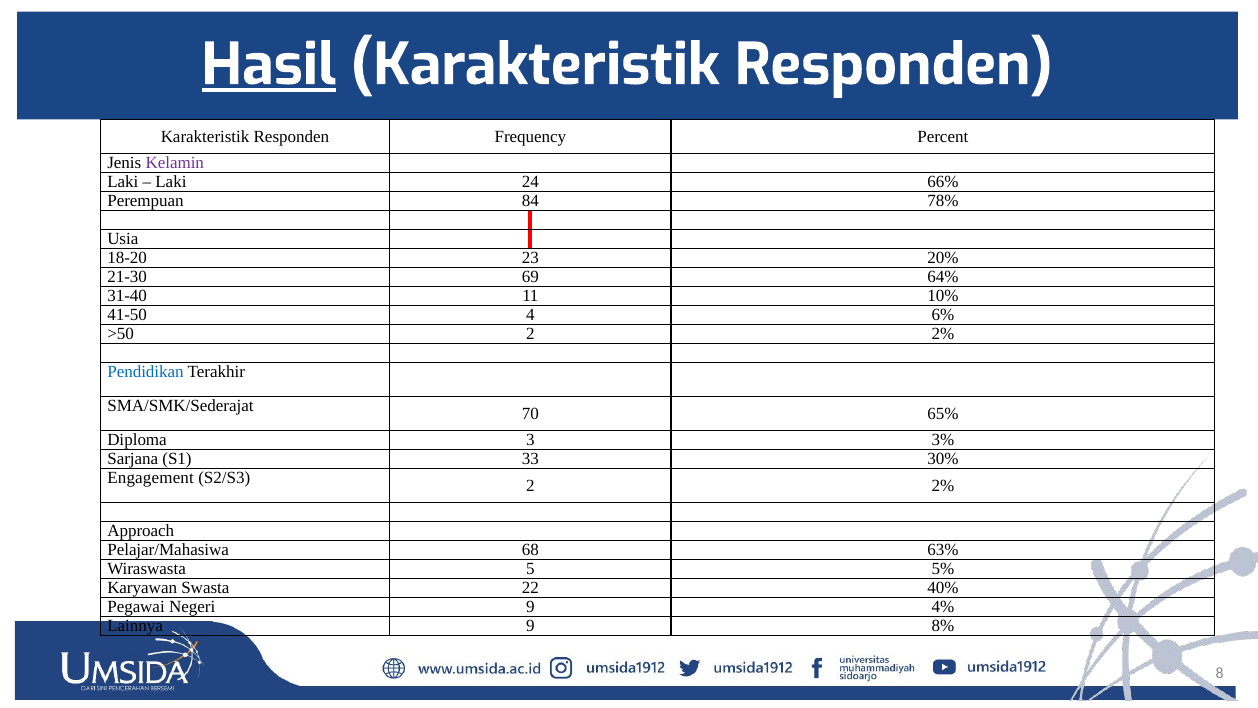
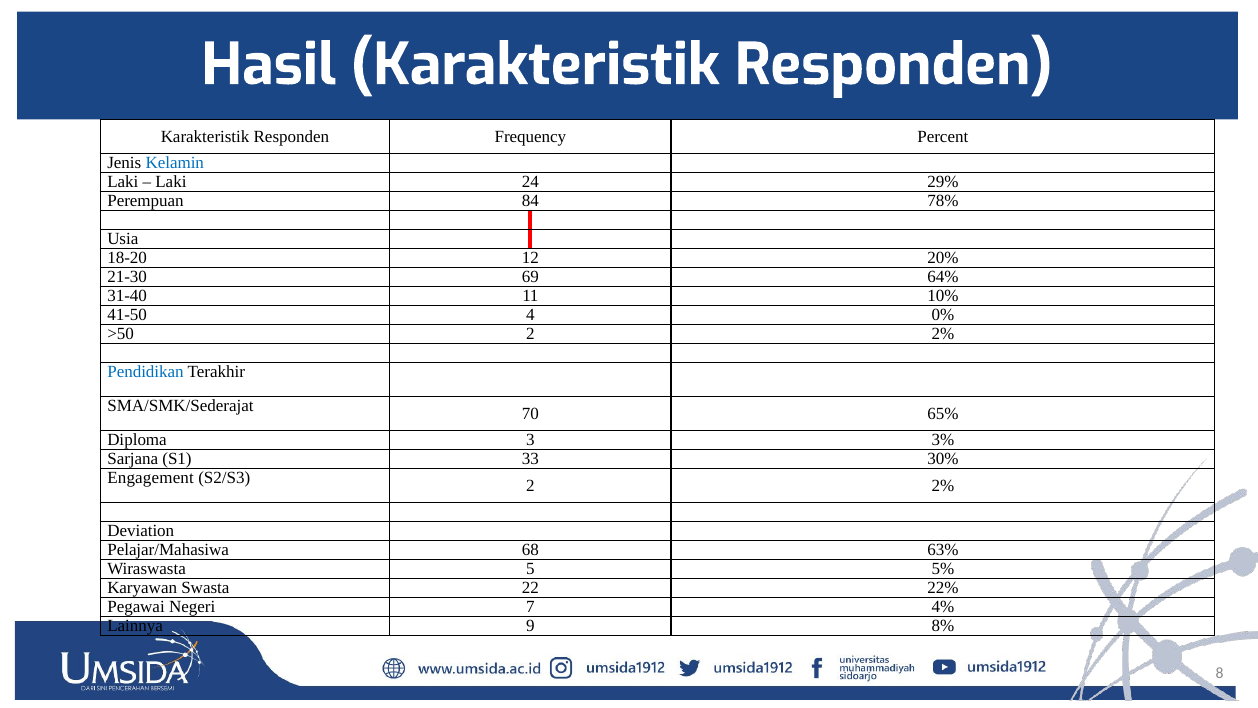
Hasil underline: present -> none
Kelamin colour: purple -> blue
66%: 66% -> 29%
23: 23 -> 12
6%: 6% -> 0%
Approach: Approach -> Deviation
40%: 40% -> 22%
Negeri 9: 9 -> 7
